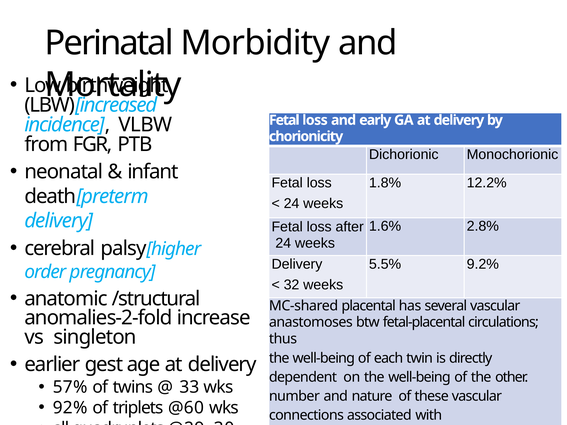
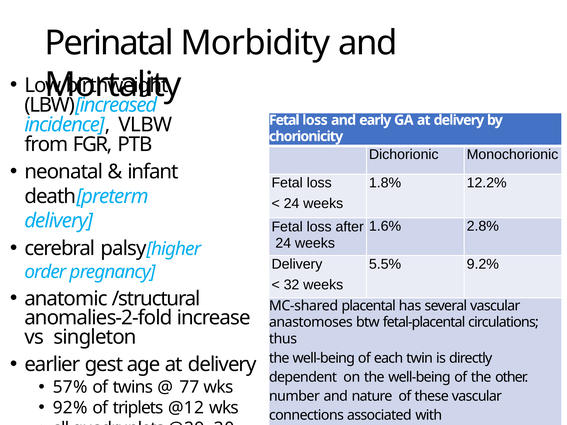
33: 33 -> 77
@60: @60 -> @12
